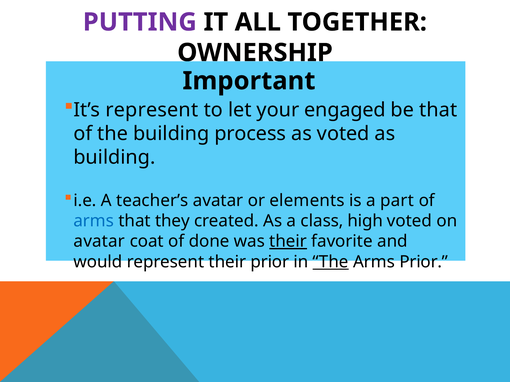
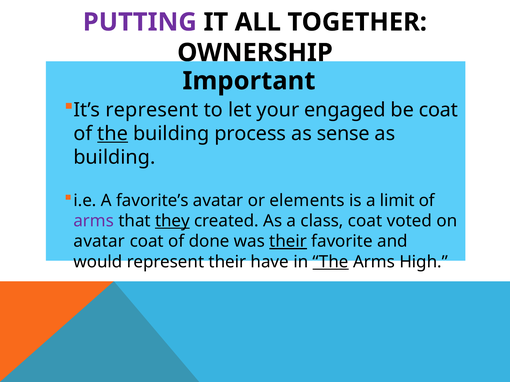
be that: that -> coat
the at (113, 134) underline: none -> present
as voted: voted -> sense
teacher’s: teacher’s -> favorite’s
part: part -> limit
arms at (94, 221) colour: blue -> purple
they underline: none -> present
class high: high -> coat
their prior: prior -> have
Arms Prior: Prior -> High
